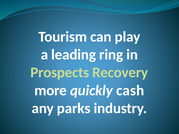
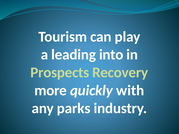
ring: ring -> into
cash: cash -> with
